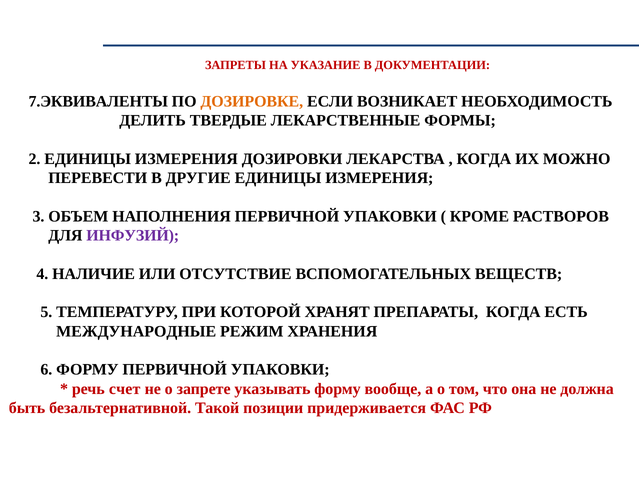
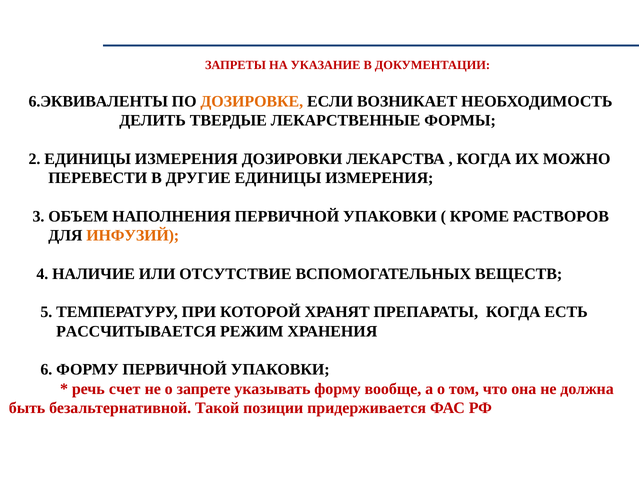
7.ЭКВИВАЛЕНТЫ: 7.ЭКВИВАЛЕНТЫ -> 6.ЭКВИВАЛЕНТЫ
ИНФУЗИЙ colour: purple -> orange
МЕЖДУНАРОДНЫЕ: МЕЖДУНАРОДНЫЕ -> РАССЧИТЫВАЕТСЯ
